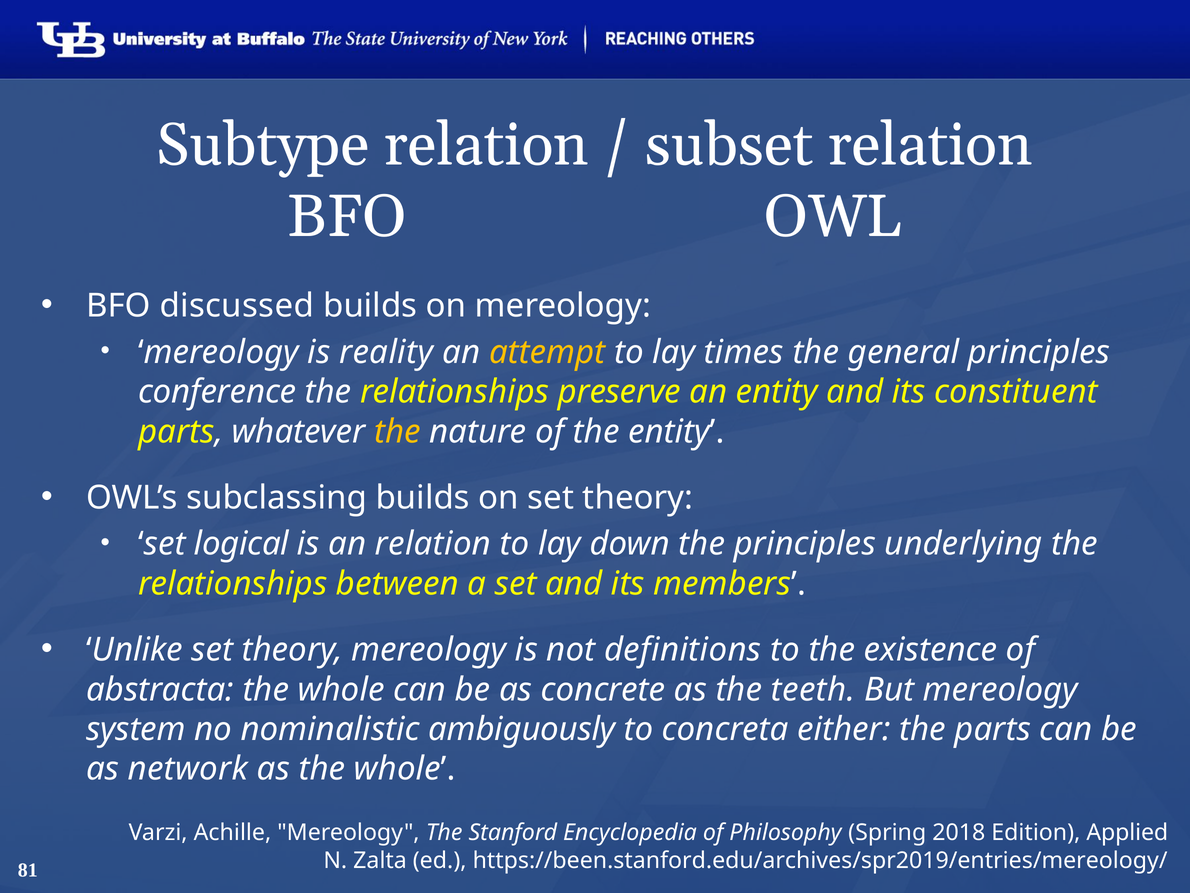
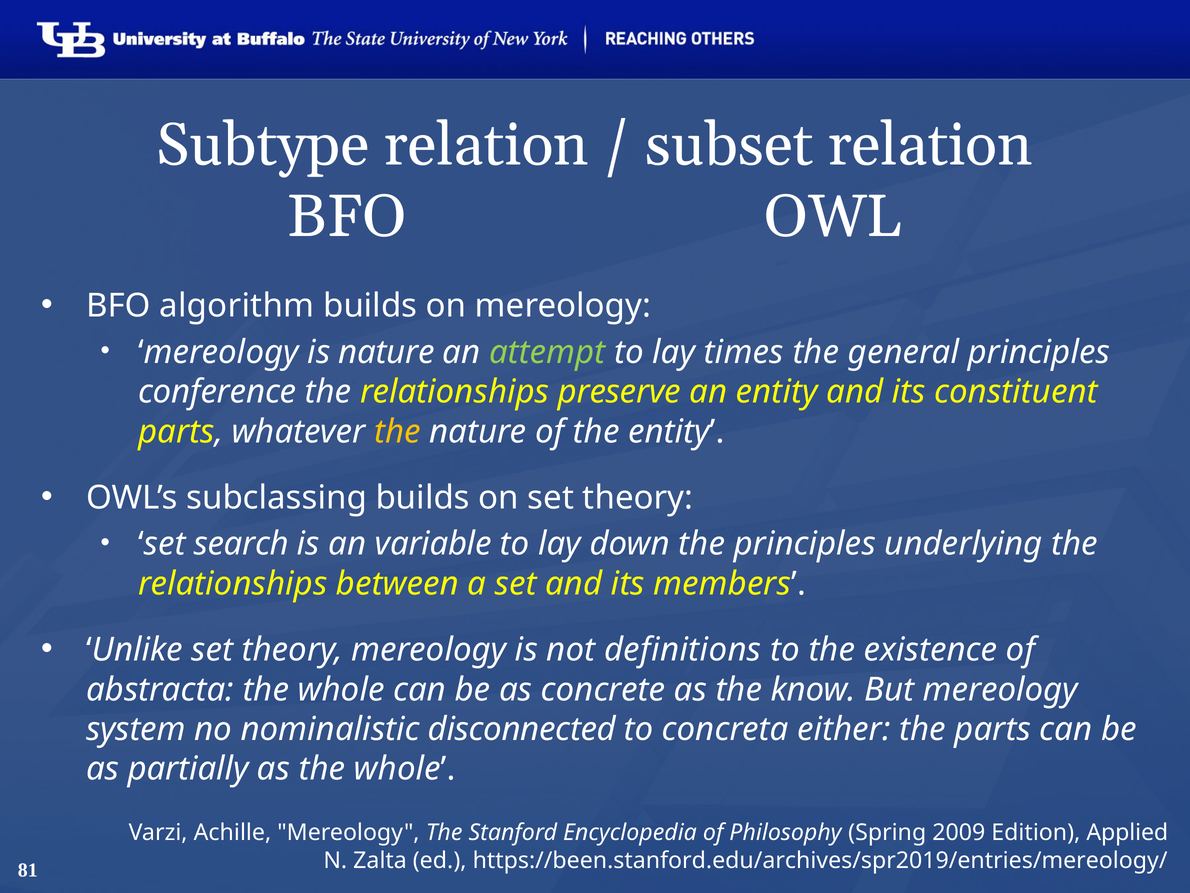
discussed: discussed -> algorithm
is reality: reality -> nature
attempt colour: yellow -> light green
logical: logical -> search
an relation: relation -> variable
teeth: teeth -> know
ambiguously: ambiguously -> disconnected
network: network -> partially
2018: 2018 -> 2009
